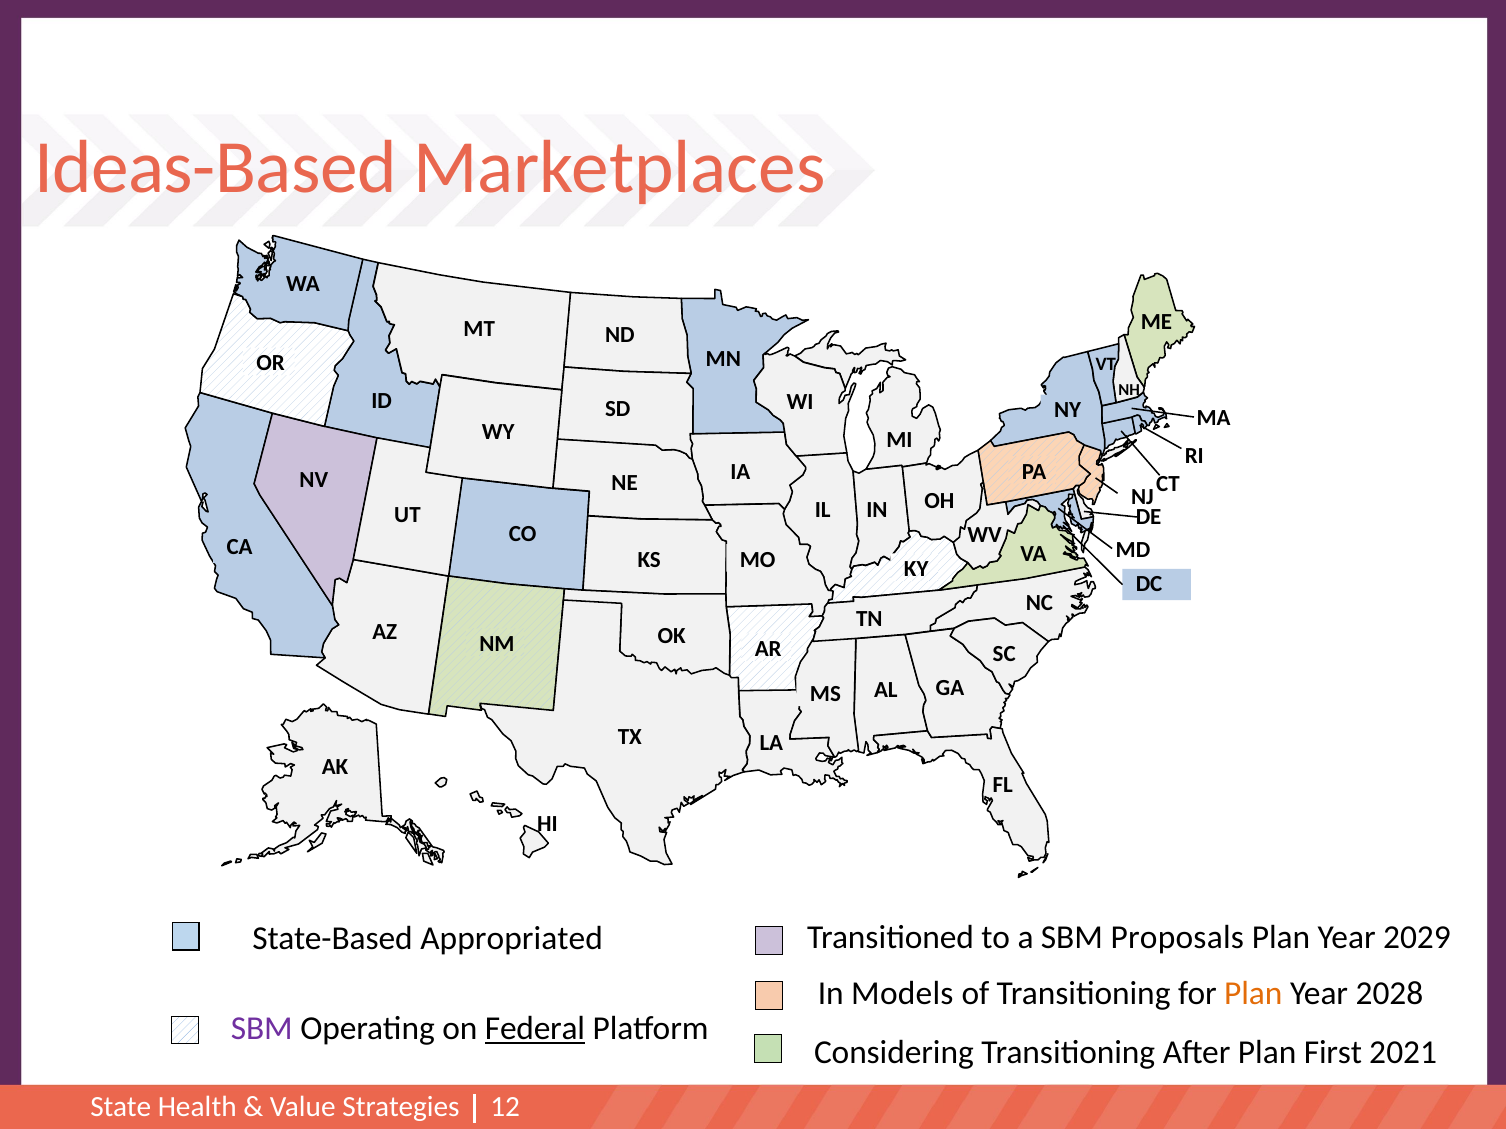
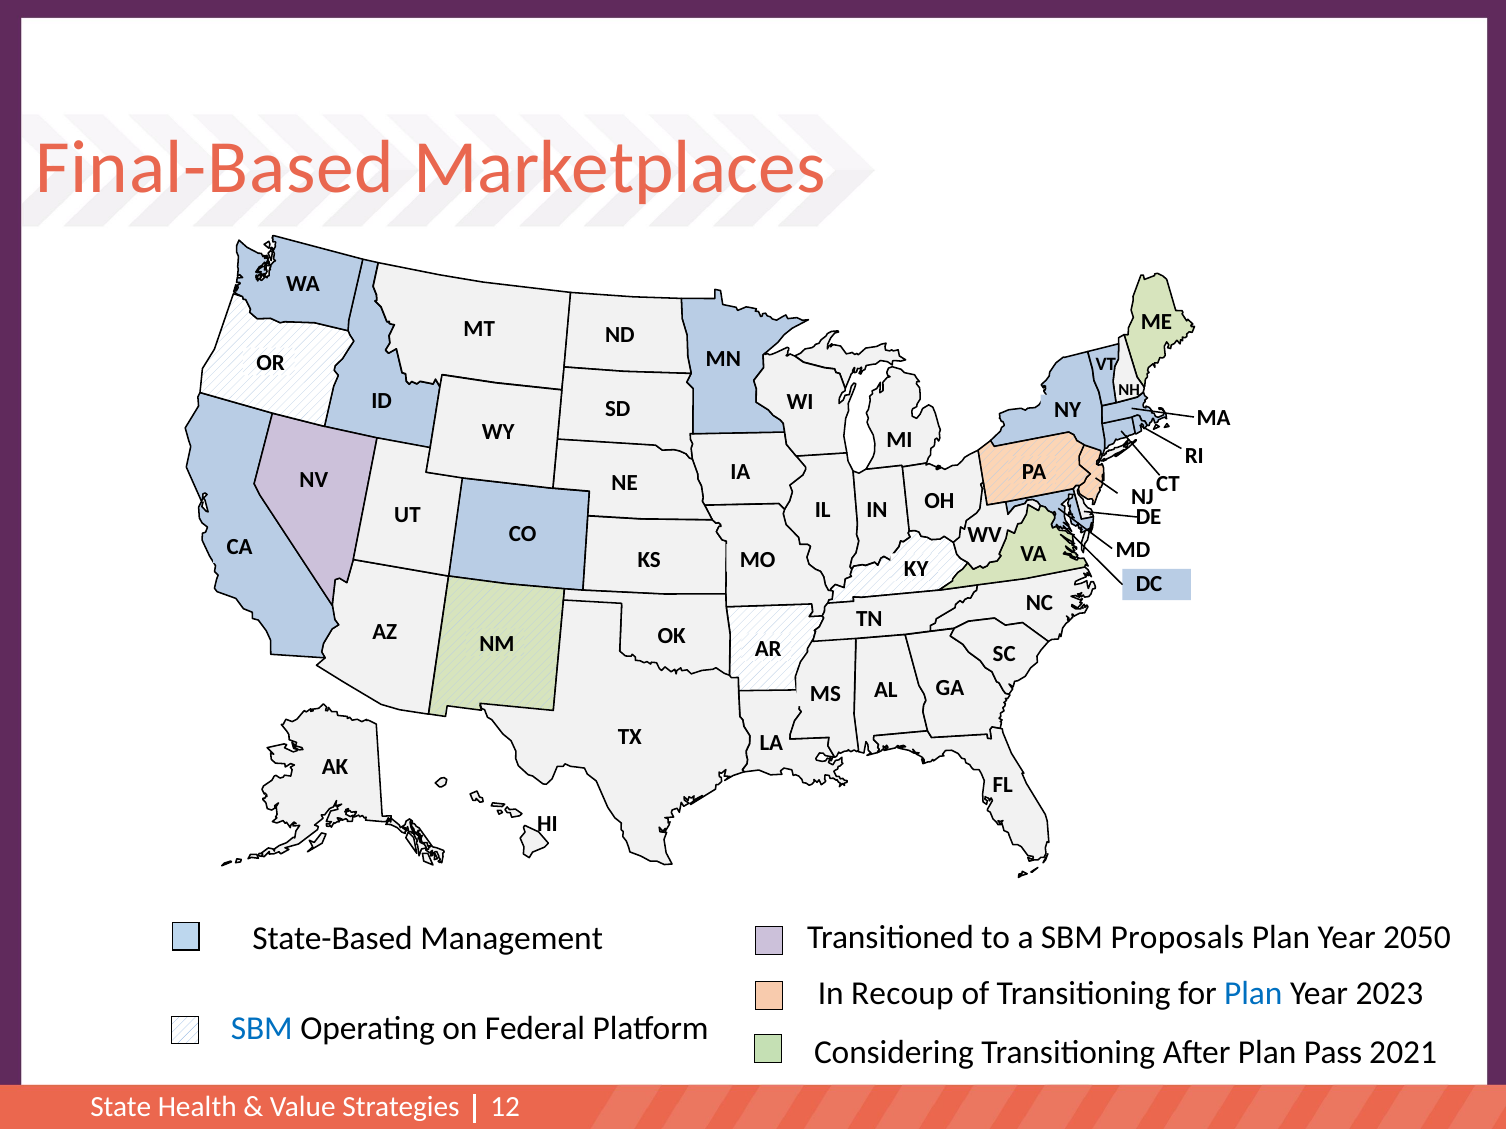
Ideas-Based: Ideas-Based -> Final-Based
2029: 2029 -> 2050
Appropriated: Appropriated -> Management
Models: Models -> Recoup
Plan at (1253, 994) colour: orange -> blue
2028: 2028 -> 2023
SBM at (262, 1029) colour: purple -> blue
Federal underline: present -> none
First: First -> Pass
